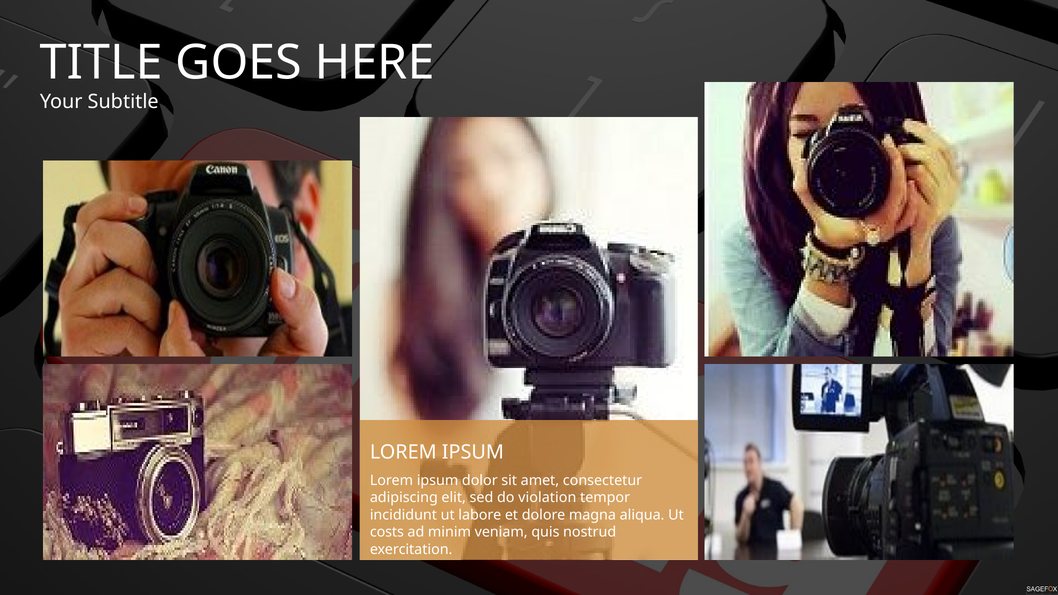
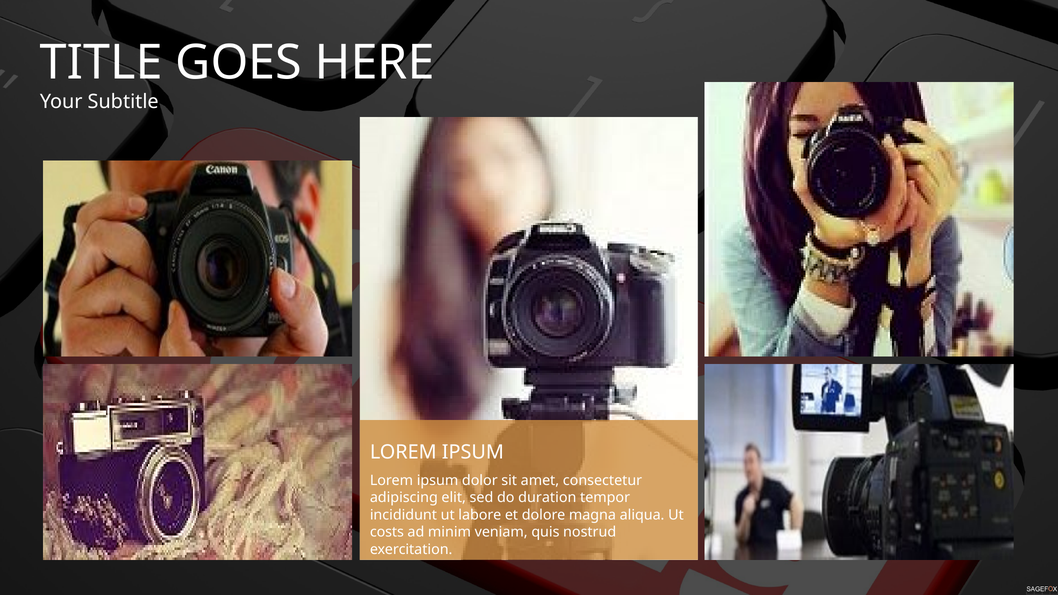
violation: violation -> duration
